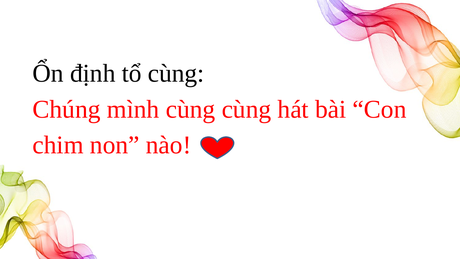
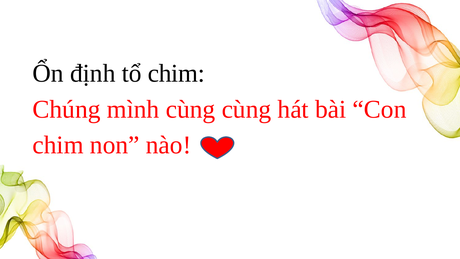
tổ cùng: cùng -> chim
